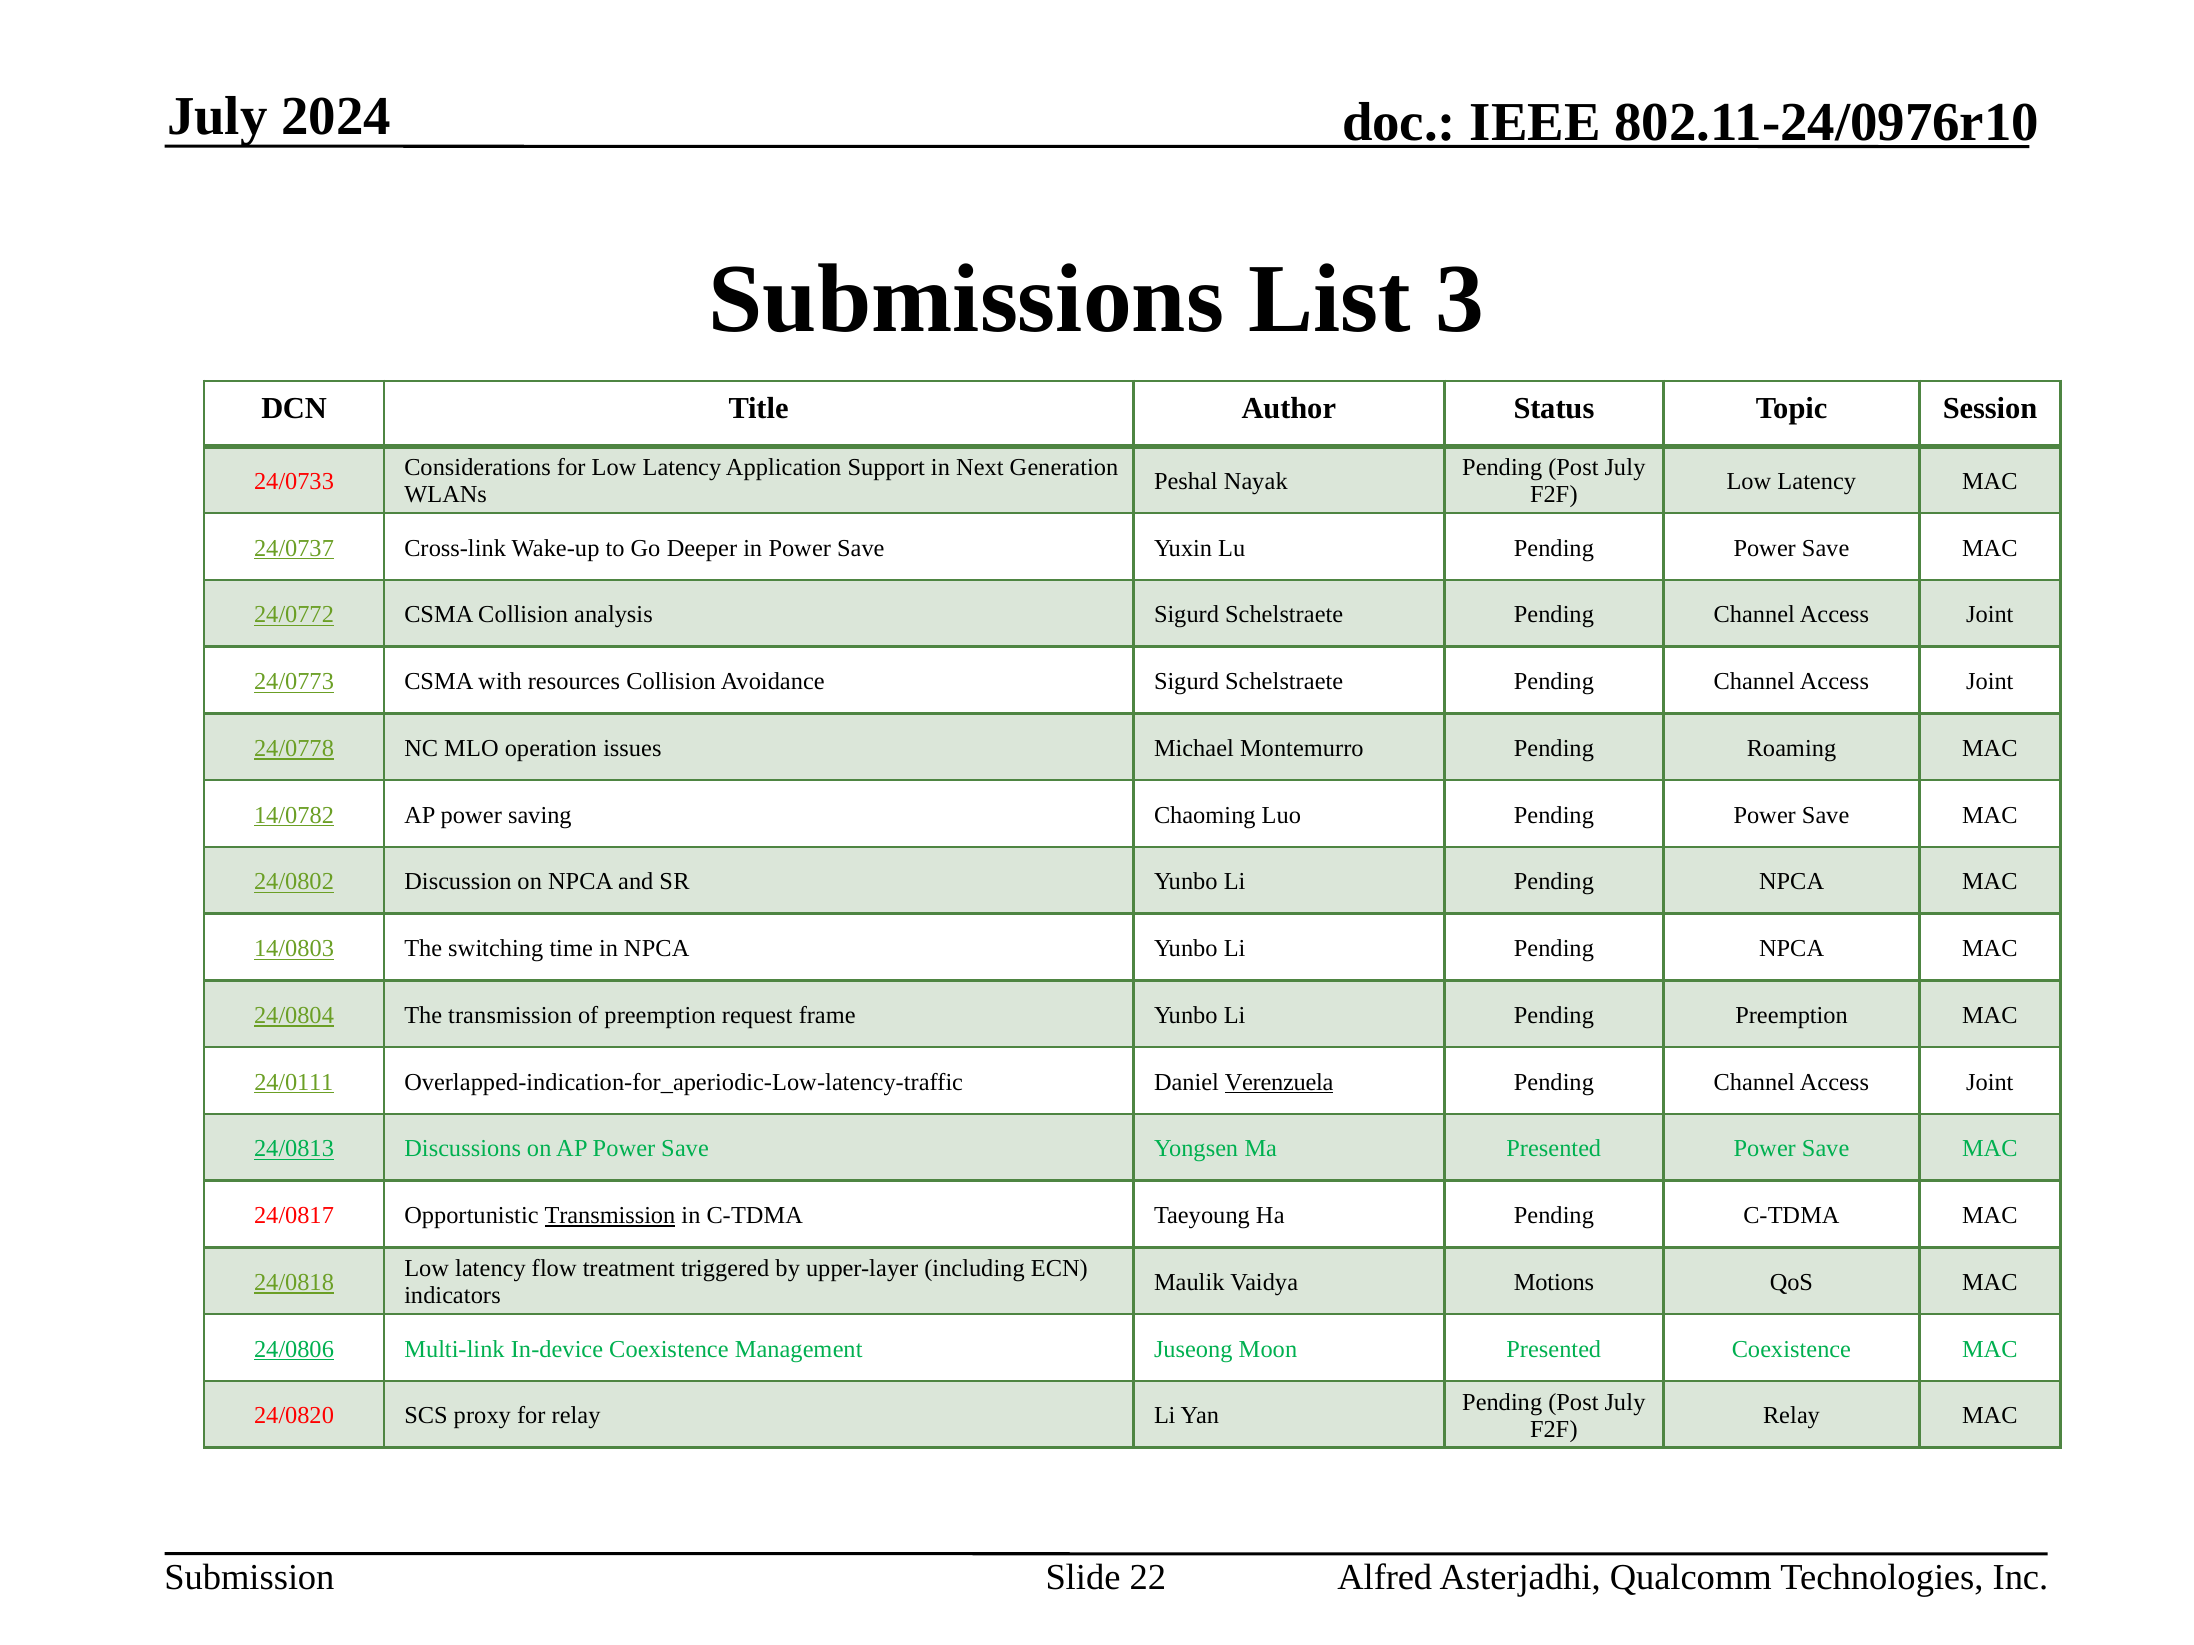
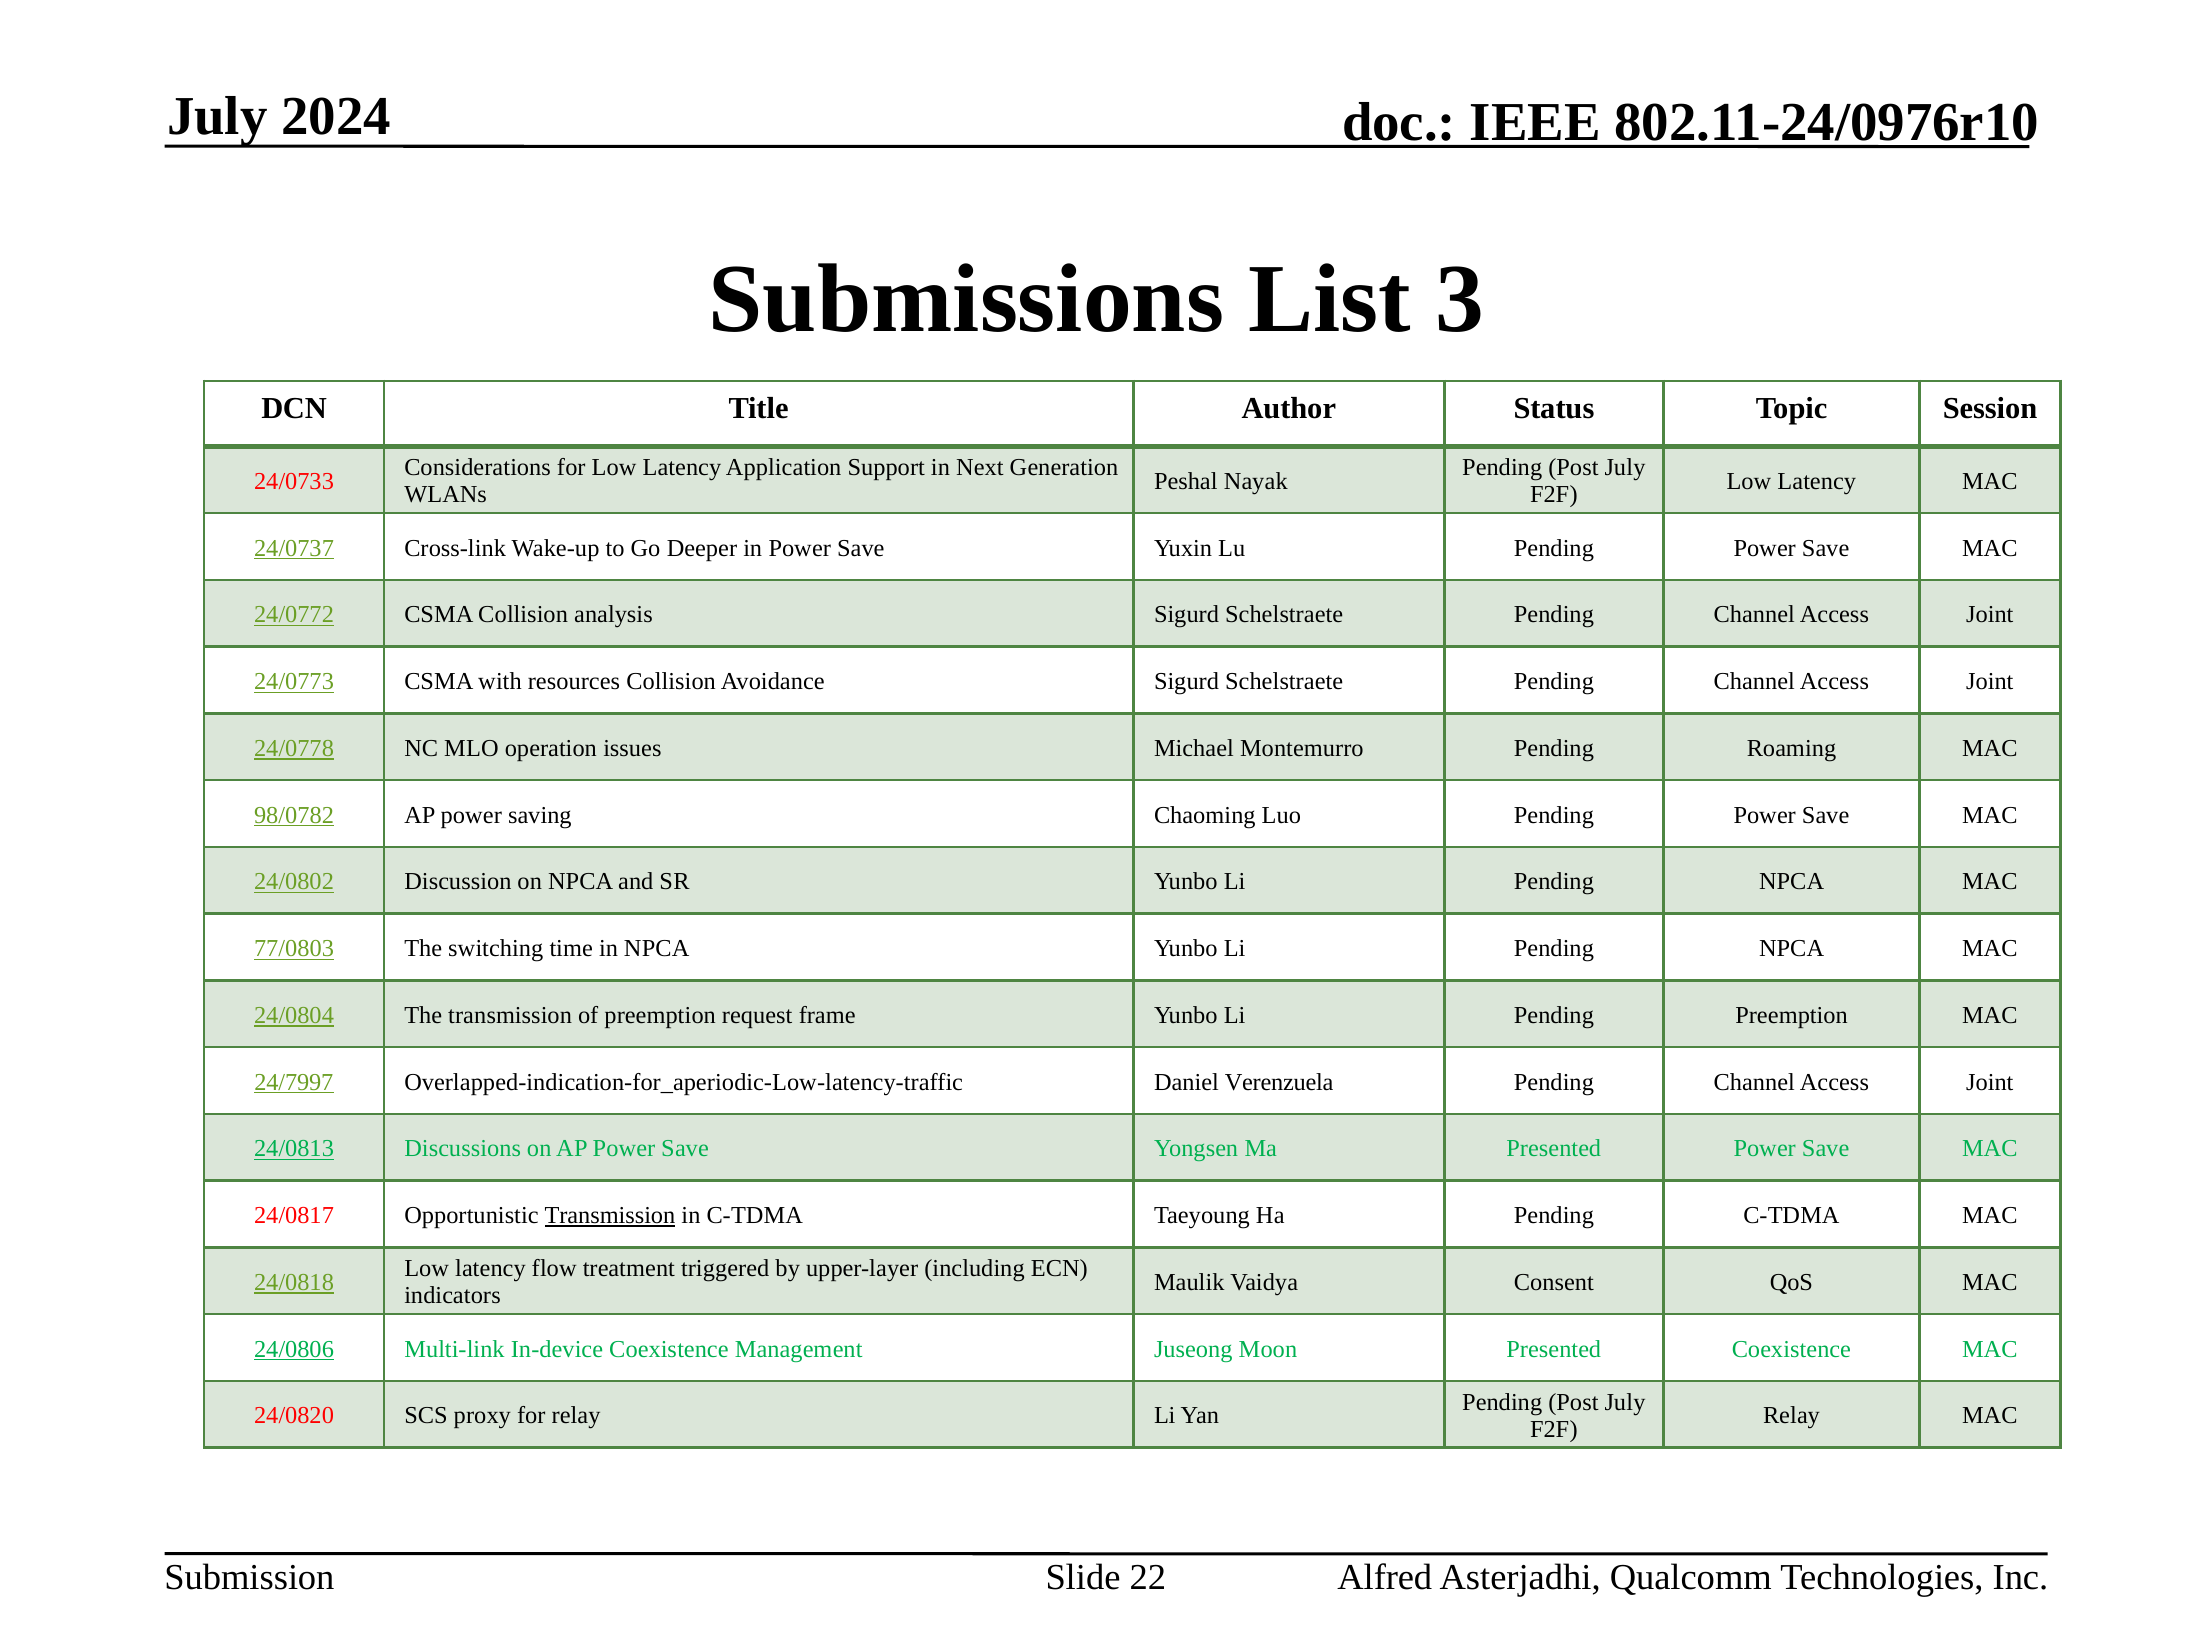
14/0782: 14/0782 -> 98/0782
14/0803: 14/0803 -> 77/0803
24/0111: 24/0111 -> 24/7997
Verenzuela underline: present -> none
Motions: Motions -> Consent
